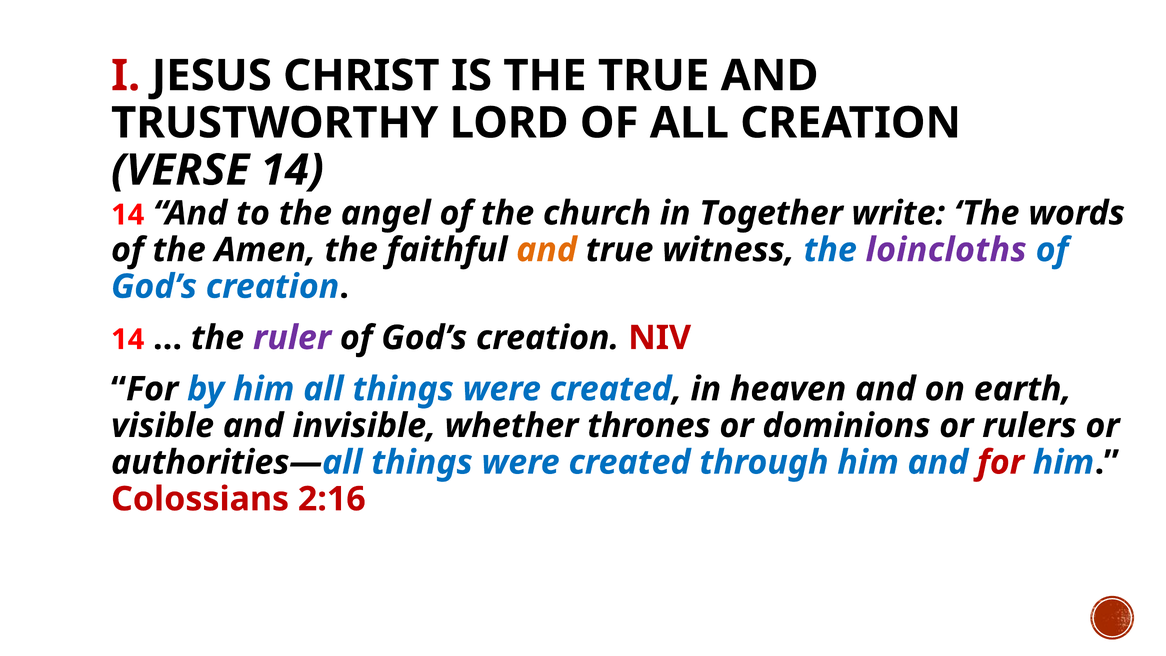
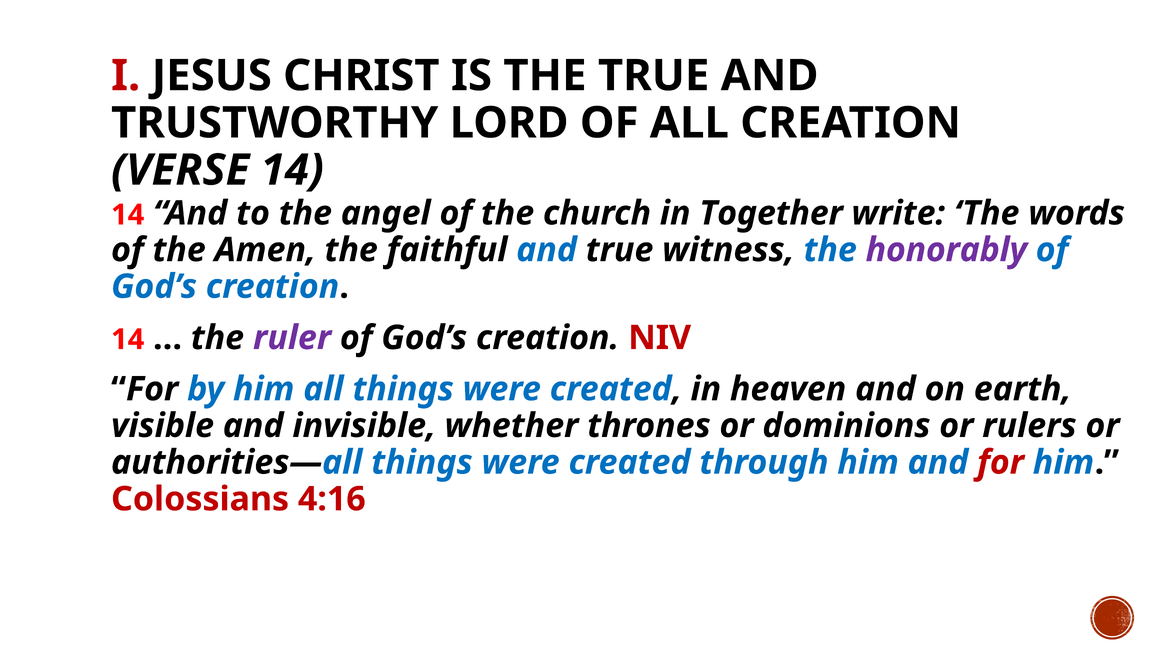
and at (547, 250) colour: orange -> blue
loincloths: loincloths -> honorably
2:16: 2:16 -> 4:16
